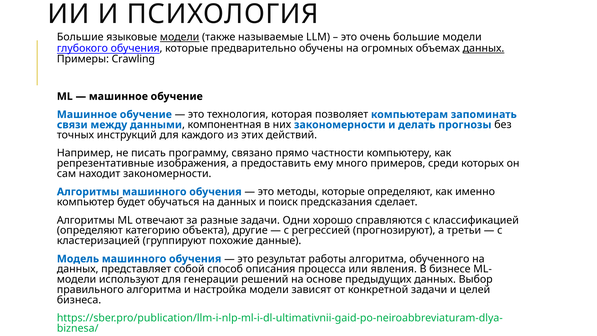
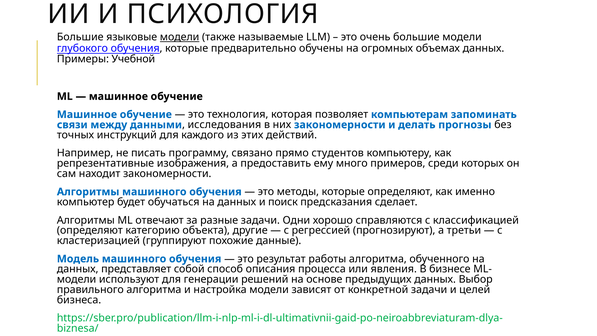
данных at (484, 48) underline: present -> none
Crawling: Crawling -> Учебной
компонентная: компонентная -> исследования
частности: частности -> студентов
